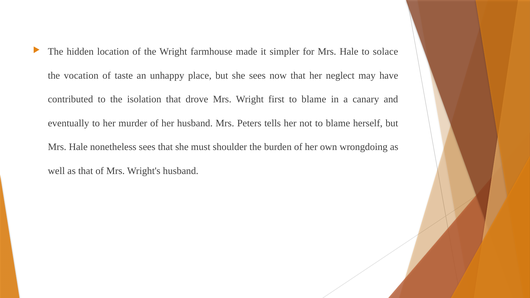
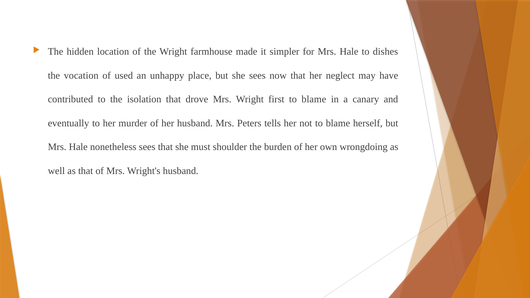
solace: solace -> dishes
taste: taste -> used
